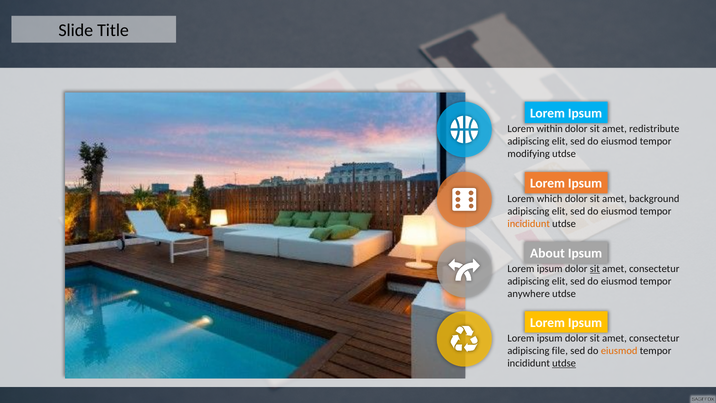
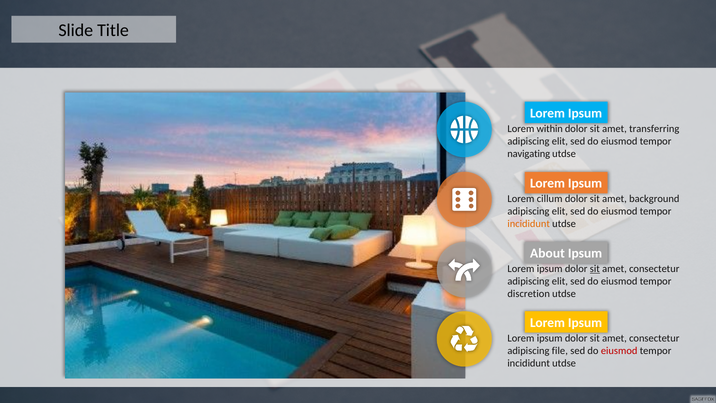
redistribute: redistribute -> transferring
modifying: modifying -> navigating
which: which -> cillum
anywhere: anywhere -> discretion
eiusmod at (619, 350) colour: orange -> red
utdse at (564, 363) underline: present -> none
